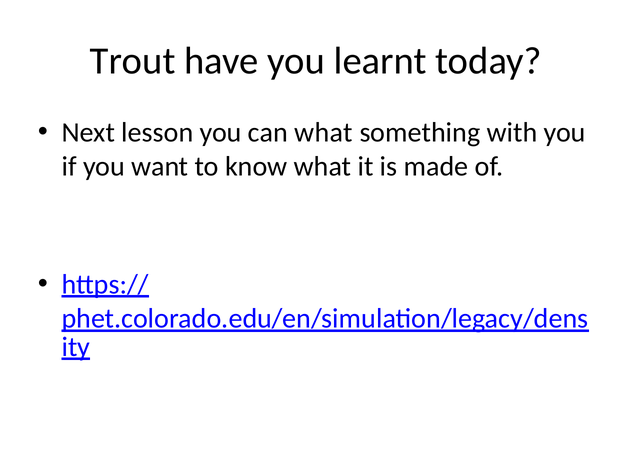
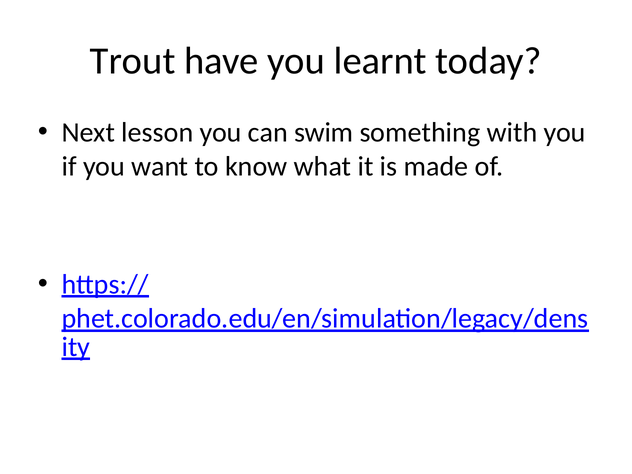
can what: what -> swim
